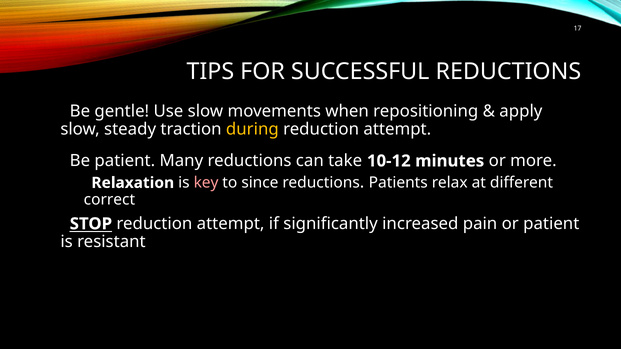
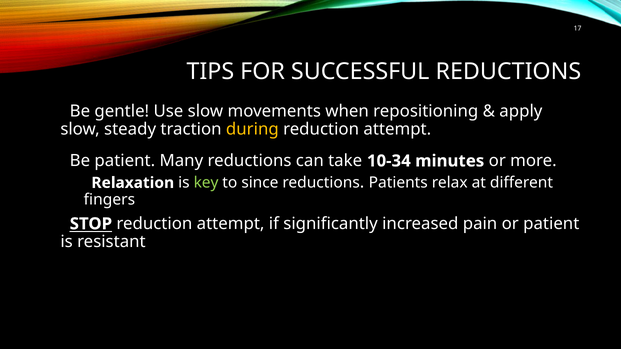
10-12: 10-12 -> 10-34
key colour: pink -> light green
correct: correct -> fingers
